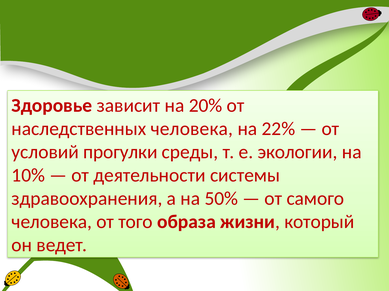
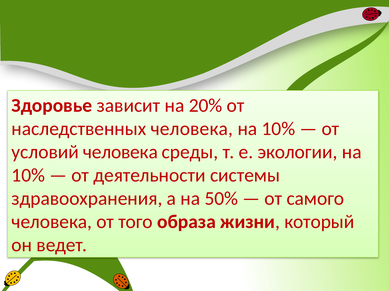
22% at (278, 129): 22% -> 10%
условий прогулки: прогулки -> человека
